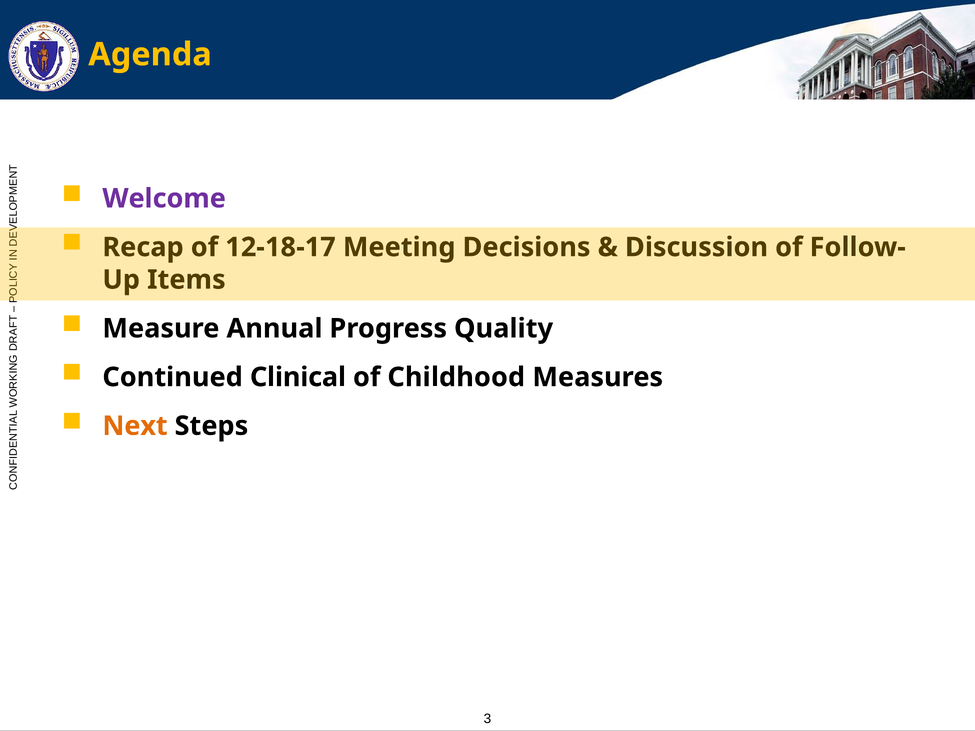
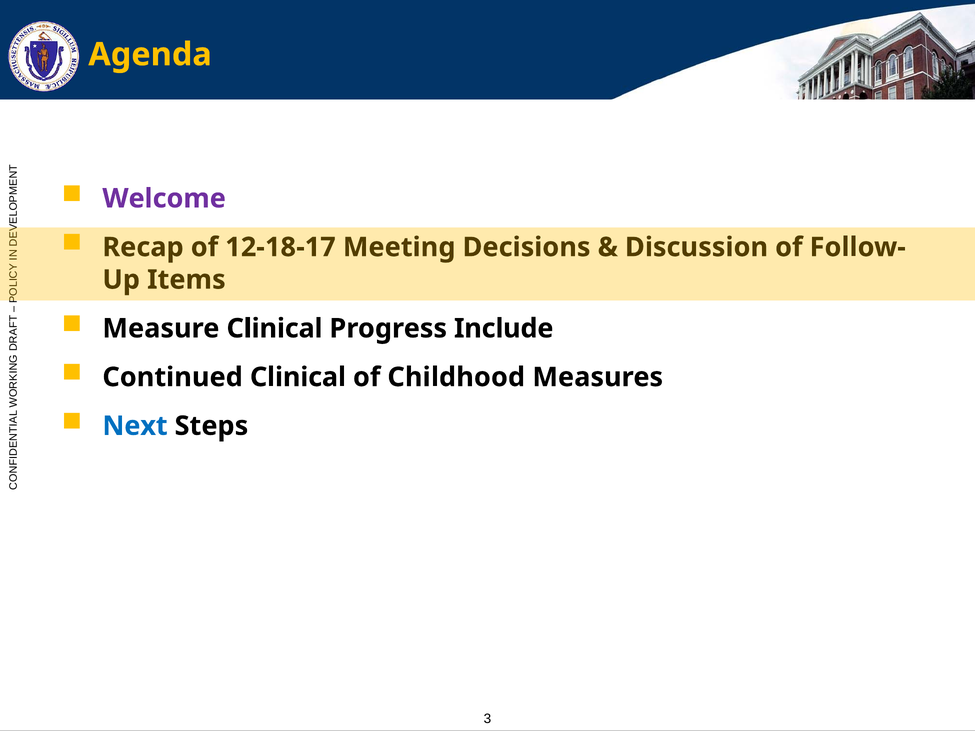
Measure Annual: Annual -> Clinical
Quality: Quality -> Include
Next colour: orange -> blue
